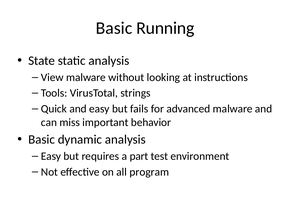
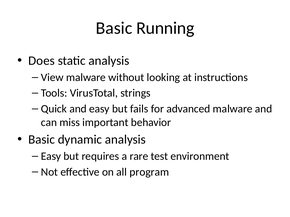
State: State -> Does
part: part -> rare
